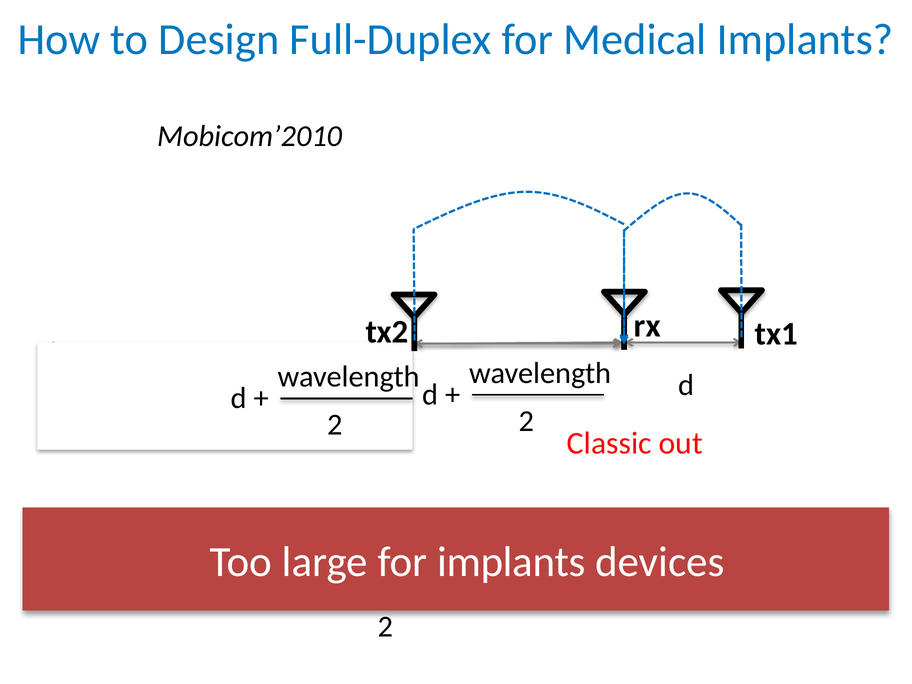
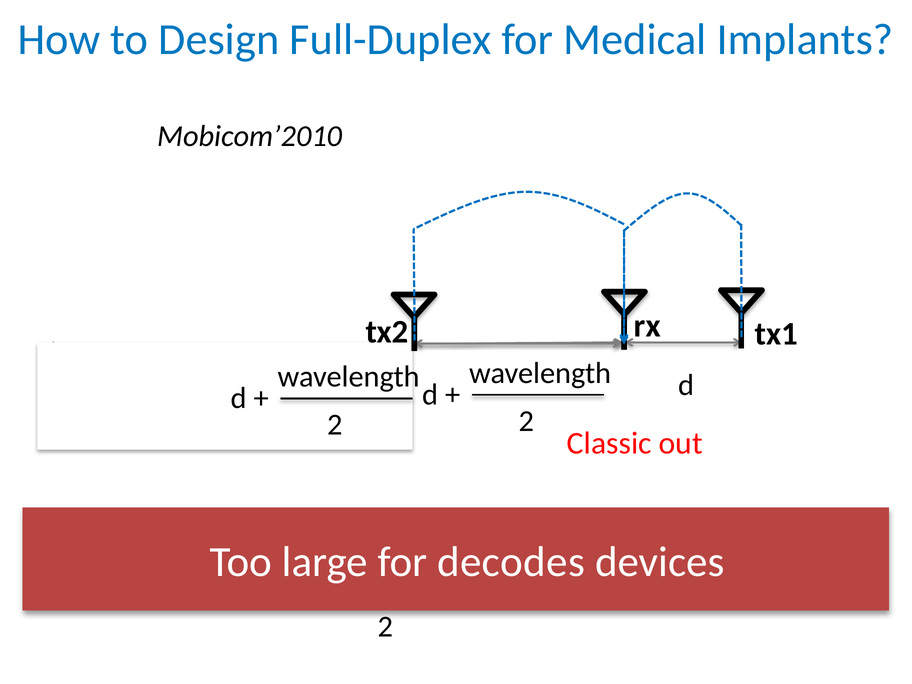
implants at (511, 562): implants -> decodes
